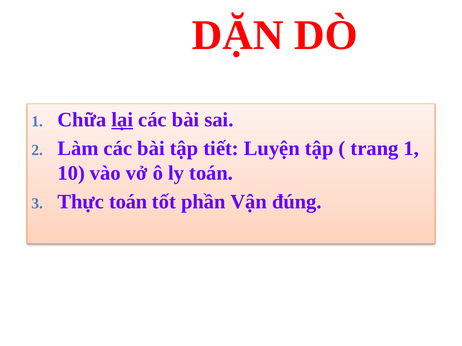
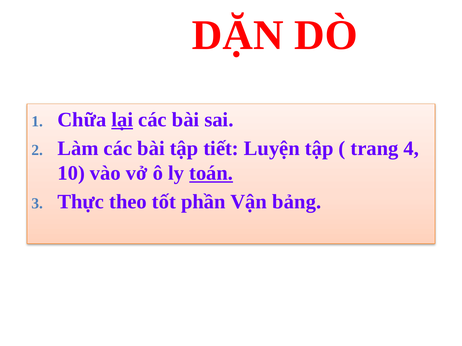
trang 1: 1 -> 4
toán at (211, 173) underline: none -> present
Thực toán: toán -> theo
đúng: đúng -> bảng
